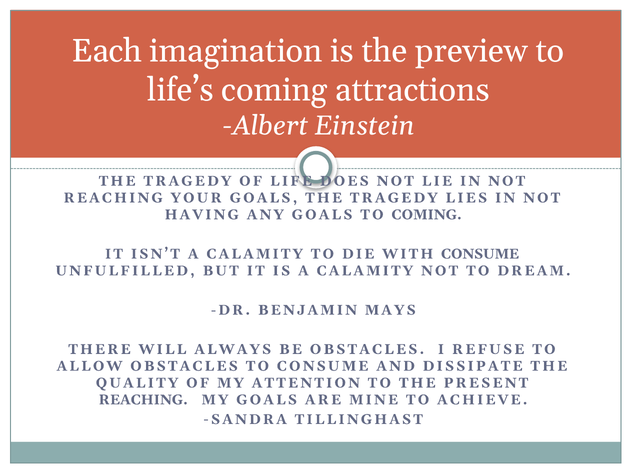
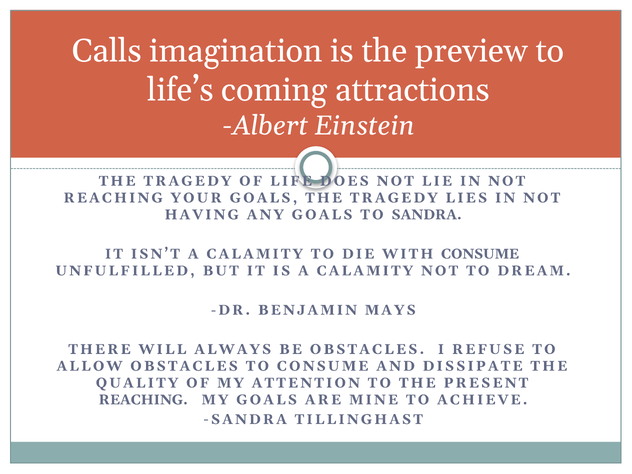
Each: Each -> Calls
TO COMING: COMING -> SANDRA
